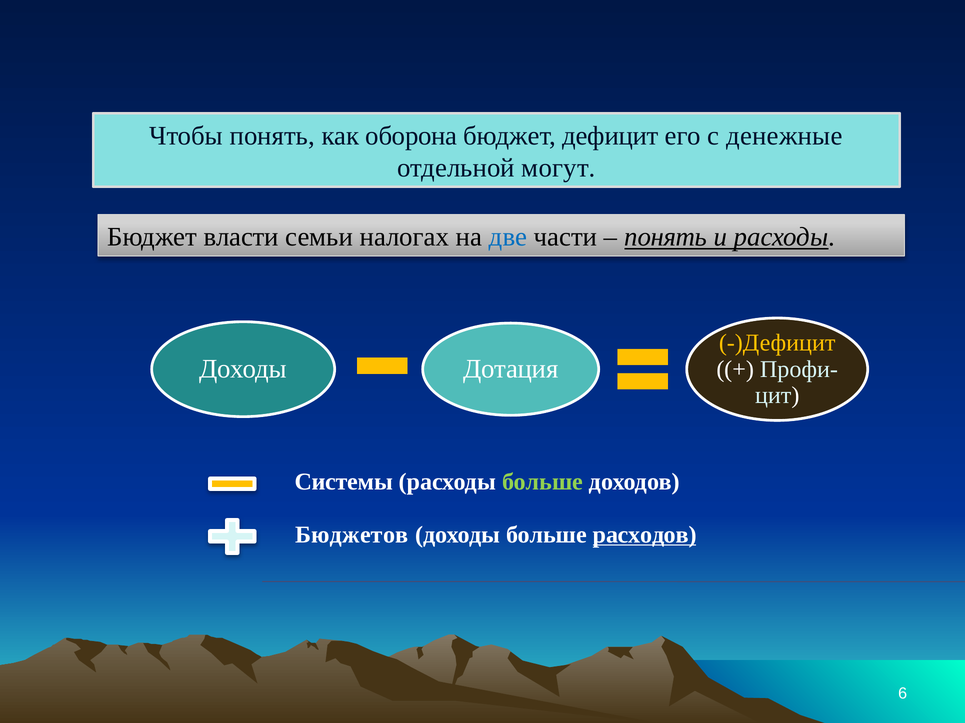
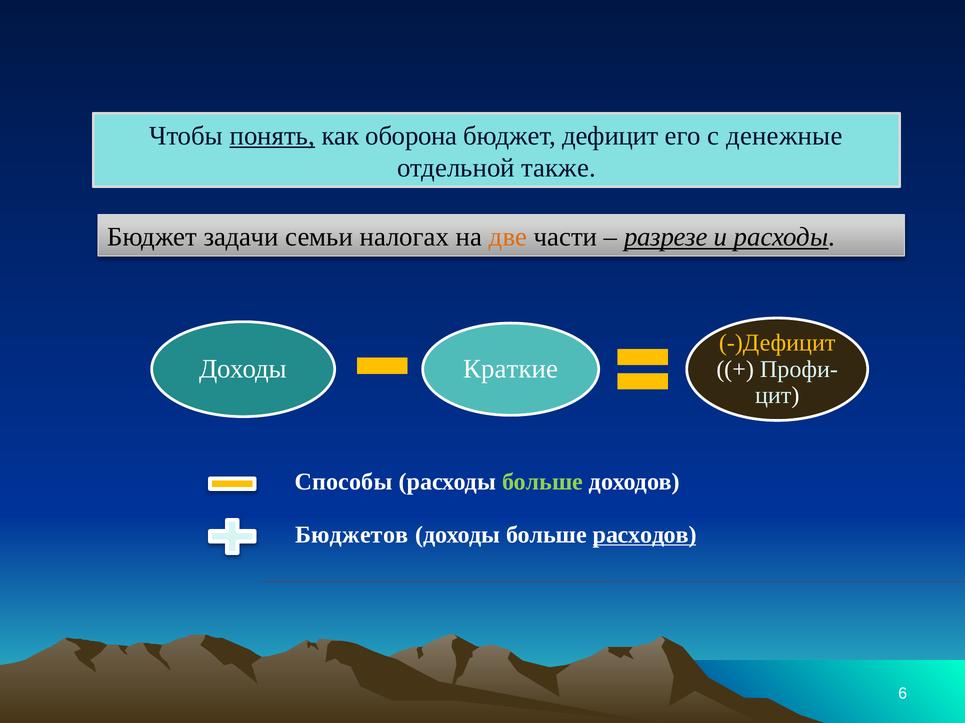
понять at (272, 136) underline: none -> present
могут: могут -> также
власти: власти -> задачи
две colour: blue -> orange
понять at (666, 237): понять -> разрезе
Дотация: Дотация -> Краткие
Системы: Системы -> Способы
